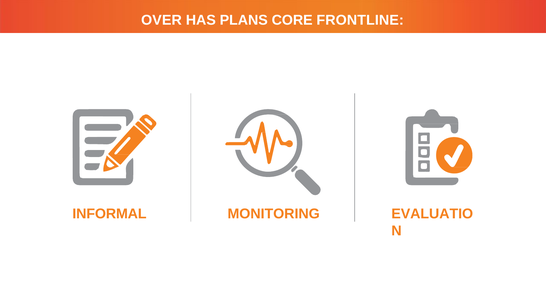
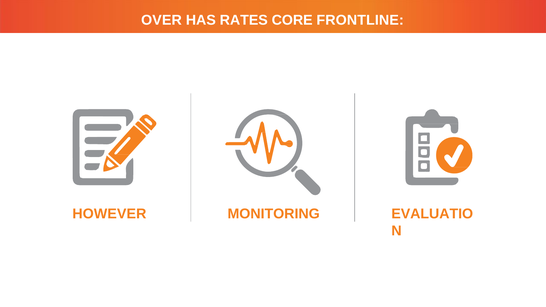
PLANS: PLANS -> RATES
INFORMAL: INFORMAL -> HOWEVER
